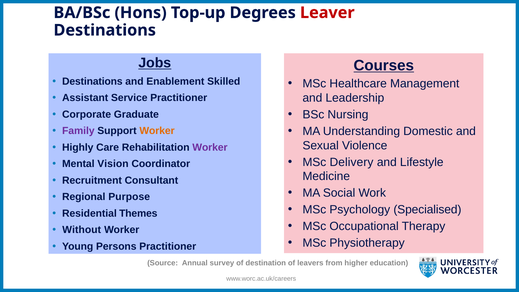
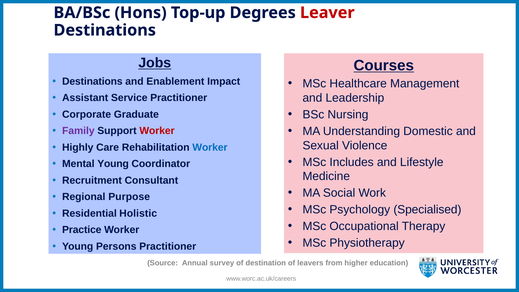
Skilled: Skilled -> Impact
Worker at (157, 131) colour: orange -> red
Worker at (210, 147) colour: purple -> blue
Delivery: Delivery -> Includes
Mental Vision: Vision -> Young
Themes: Themes -> Holistic
Without: Without -> Practice
